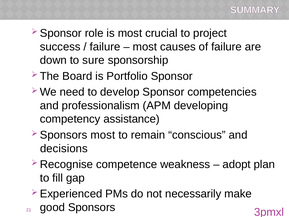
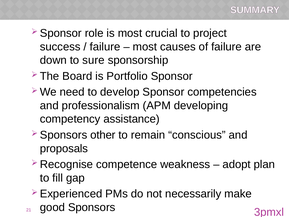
Sponsors most: most -> other
decisions: decisions -> proposals
